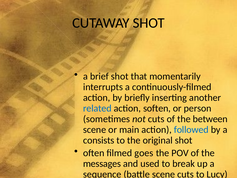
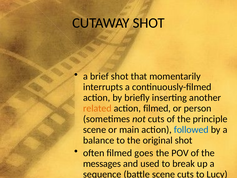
related colour: blue -> orange
action soften: soften -> filmed
between: between -> principle
consists: consists -> balance
